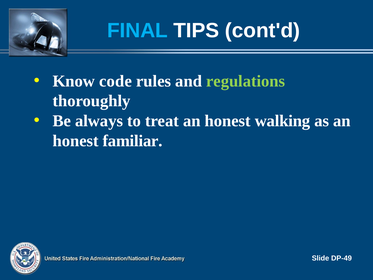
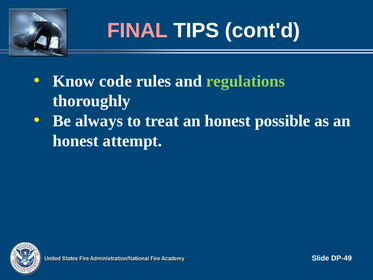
FINAL colour: light blue -> pink
walking: walking -> possible
familiar: familiar -> attempt
